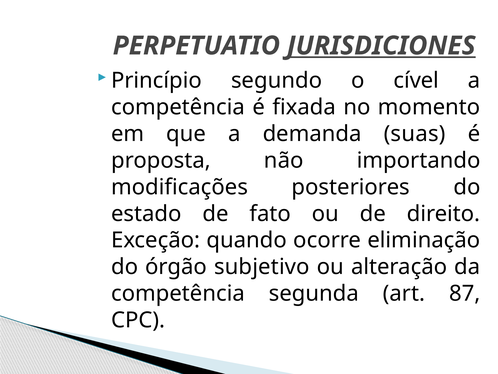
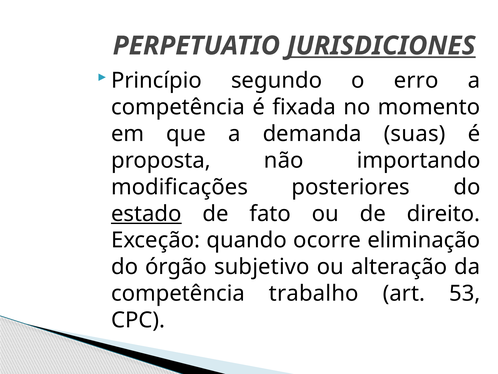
cível: cível -> erro
estado underline: none -> present
segunda: segunda -> trabalho
87: 87 -> 53
